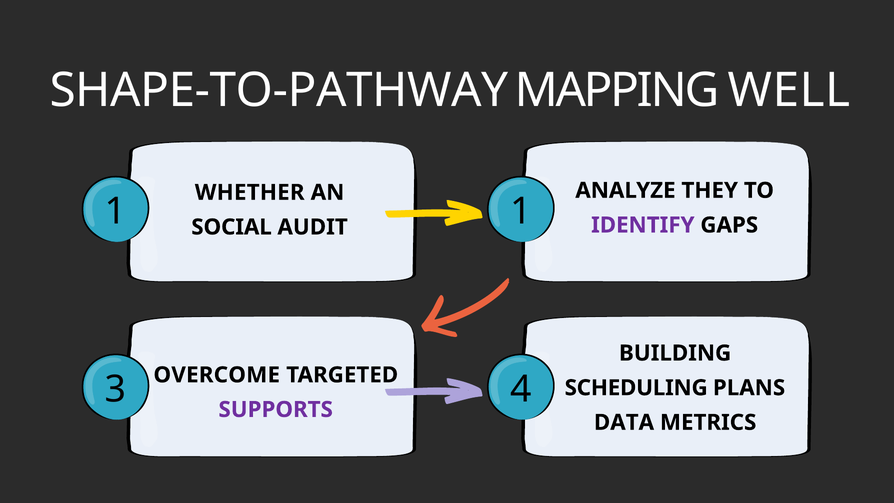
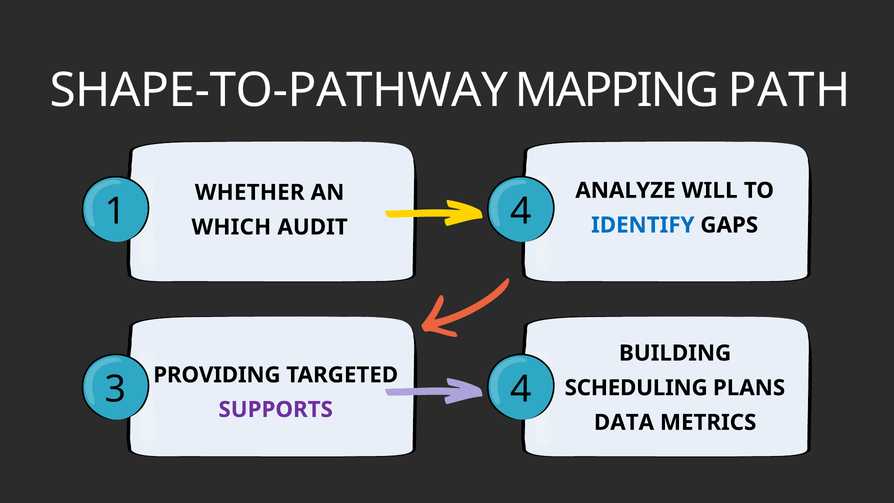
WELL: WELL -> PATH
THEY: THEY -> WILL
1 1: 1 -> 4
IDENTIFY colour: purple -> blue
SOCIAL: SOCIAL -> WHICH
OVERCOME: OVERCOME -> PROVIDING
